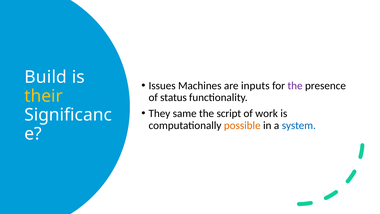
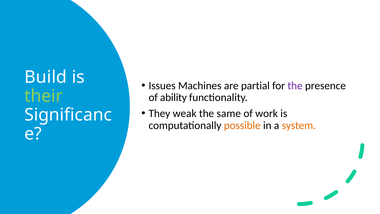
inputs: inputs -> partial
their colour: yellow -> light green
status: status -> ability
same: same -> weak
script: script -> same
system colour: blue -> orange
